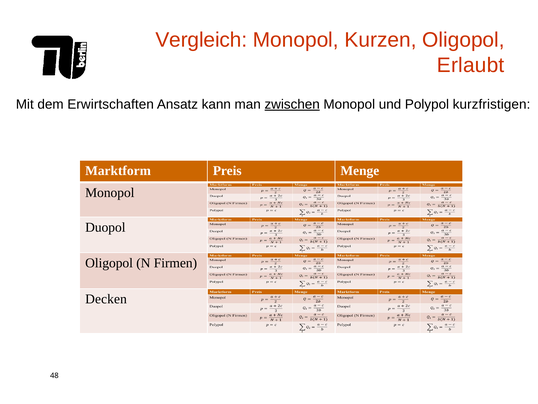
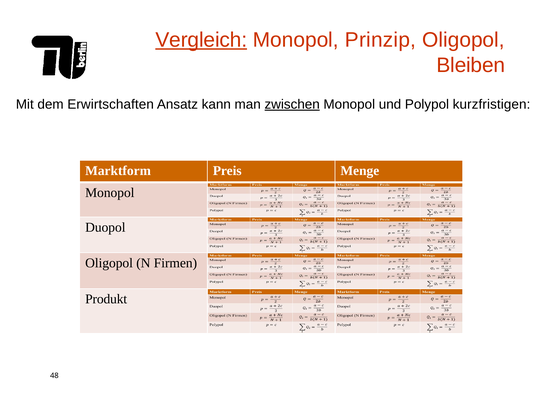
Vergleich underline: none -> present
Kurzen: Kurzen -> Prinzip
Erlaubt: Erlaubt -> Bleiben
Decken: Decken -> Produkt
